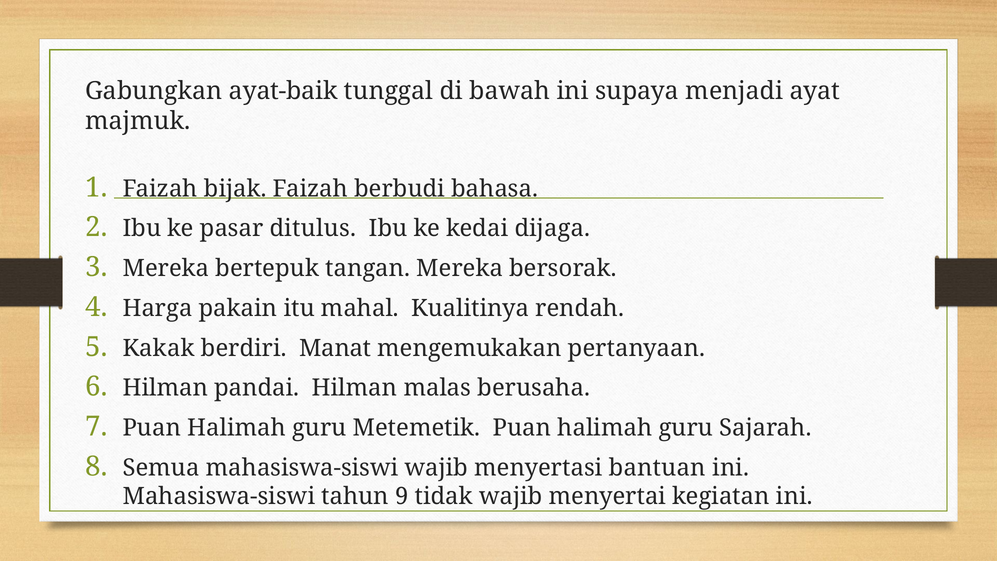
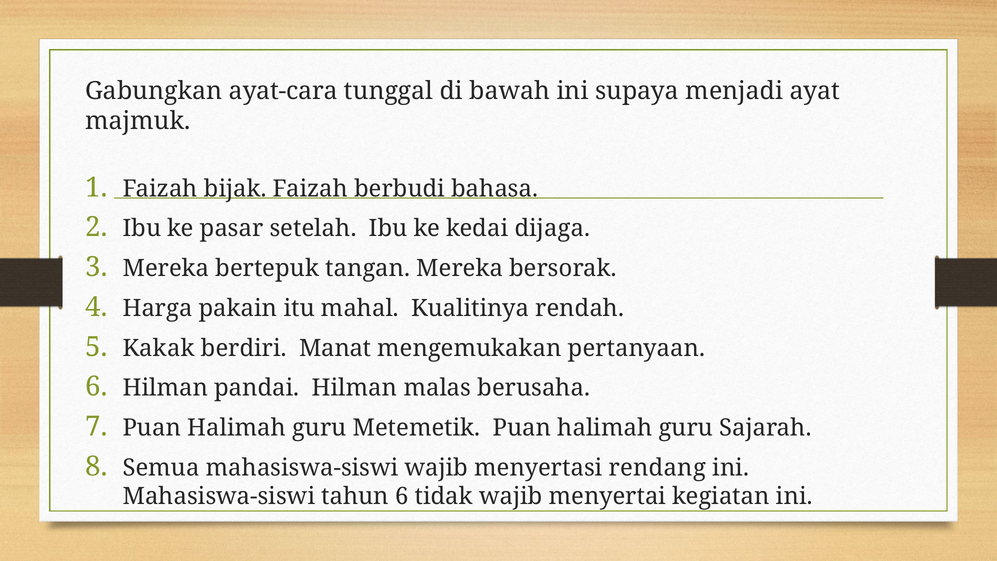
ayat-baik: ayat-baik -> ayat-cara
ditulus: ditulus -> setelah
bantuan: bantuan -> rendang
tahun 9: 9 -> 6
